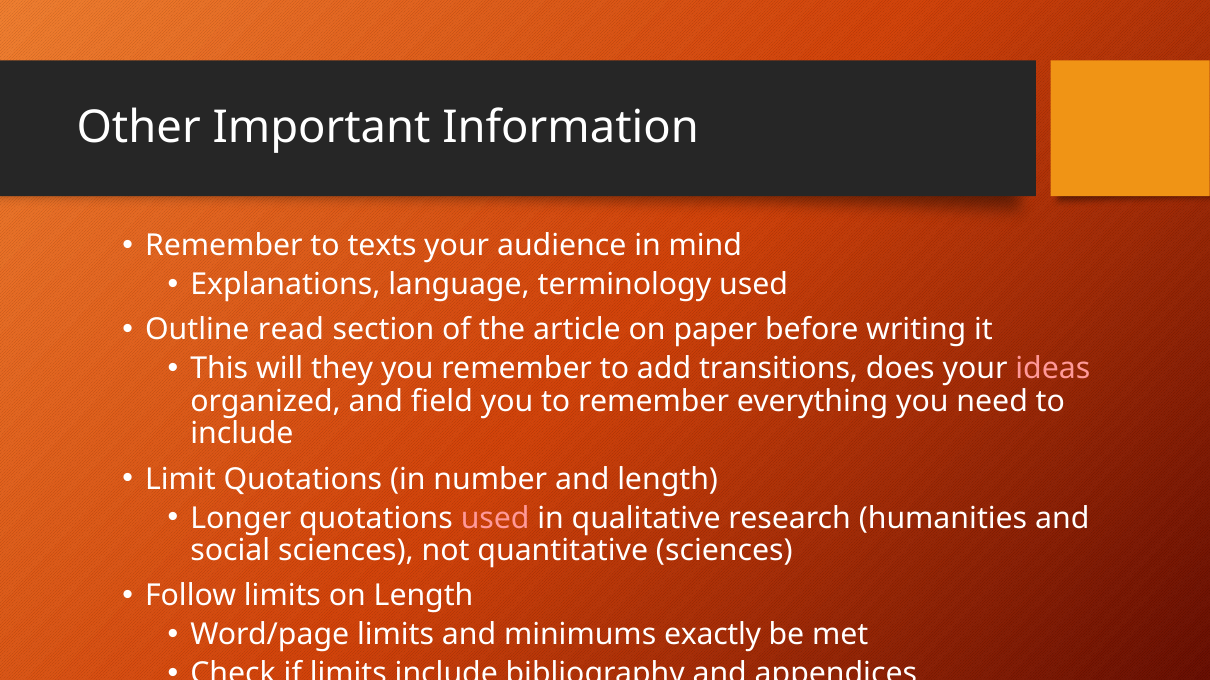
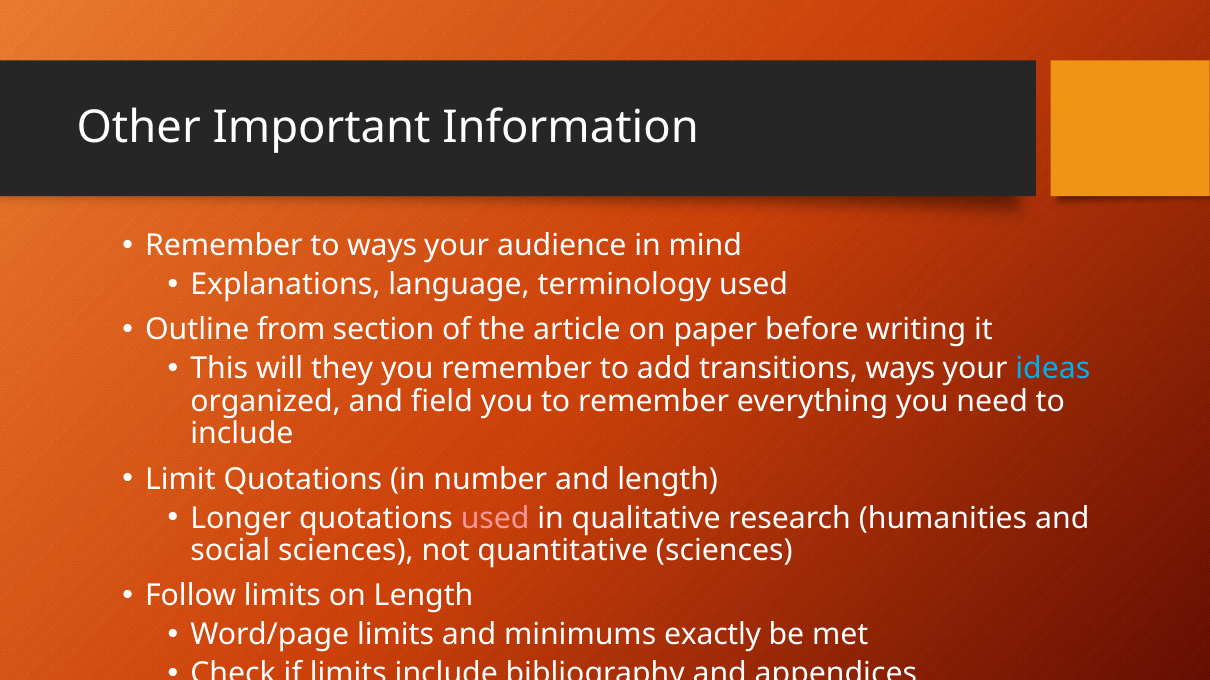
to texts: texts -> ways
read: read -> from
transitions does: does -> ways
ideas colour: pink -> light blue
